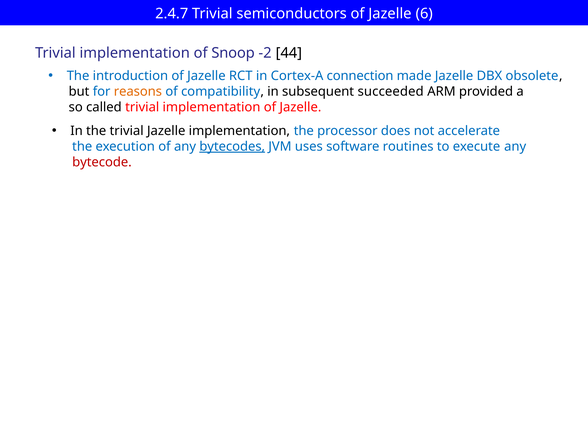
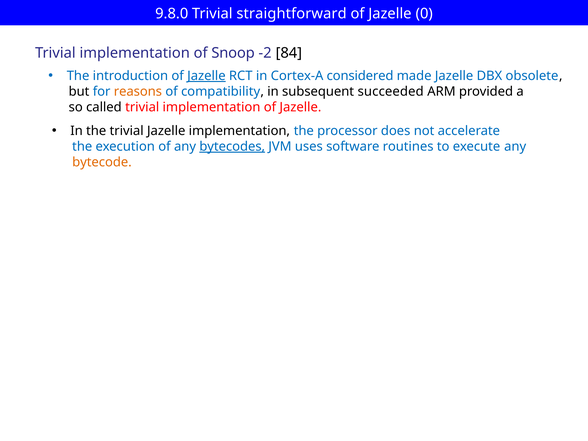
2.4.7: 2.4.7 -> 9.8.0
semiconductors: semiconductors -> straightforward
6: 6 -> 0
44: 44 -> 84
Jazelle at (206, 76) underline: none -> present
connection: connection -> considered
bytecode colour: red -> orange
